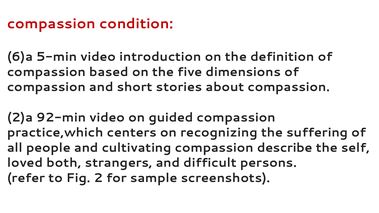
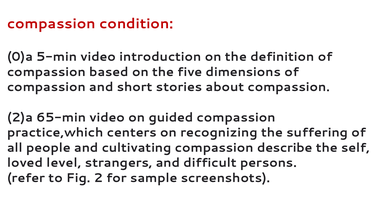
6)a: 6)a -> 0)a
92-min: 92-min -> 65-min
both: both -> level
